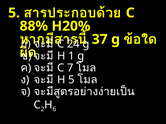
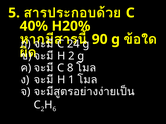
88%: 88% -> 40%
37: 37 -> 90
H 1: 1 -> 2
7: 7 -> 8
H 5: 5 -> 1
